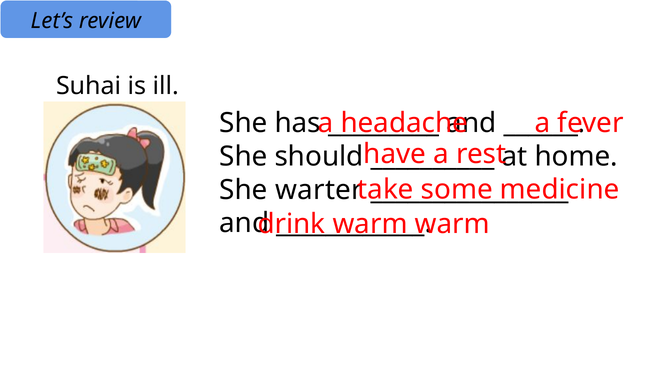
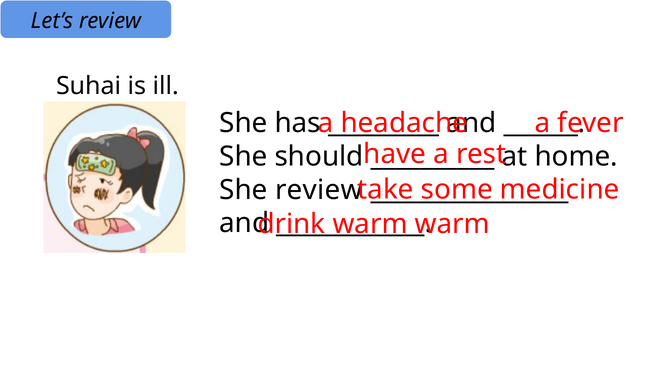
She warter: warter -> review
